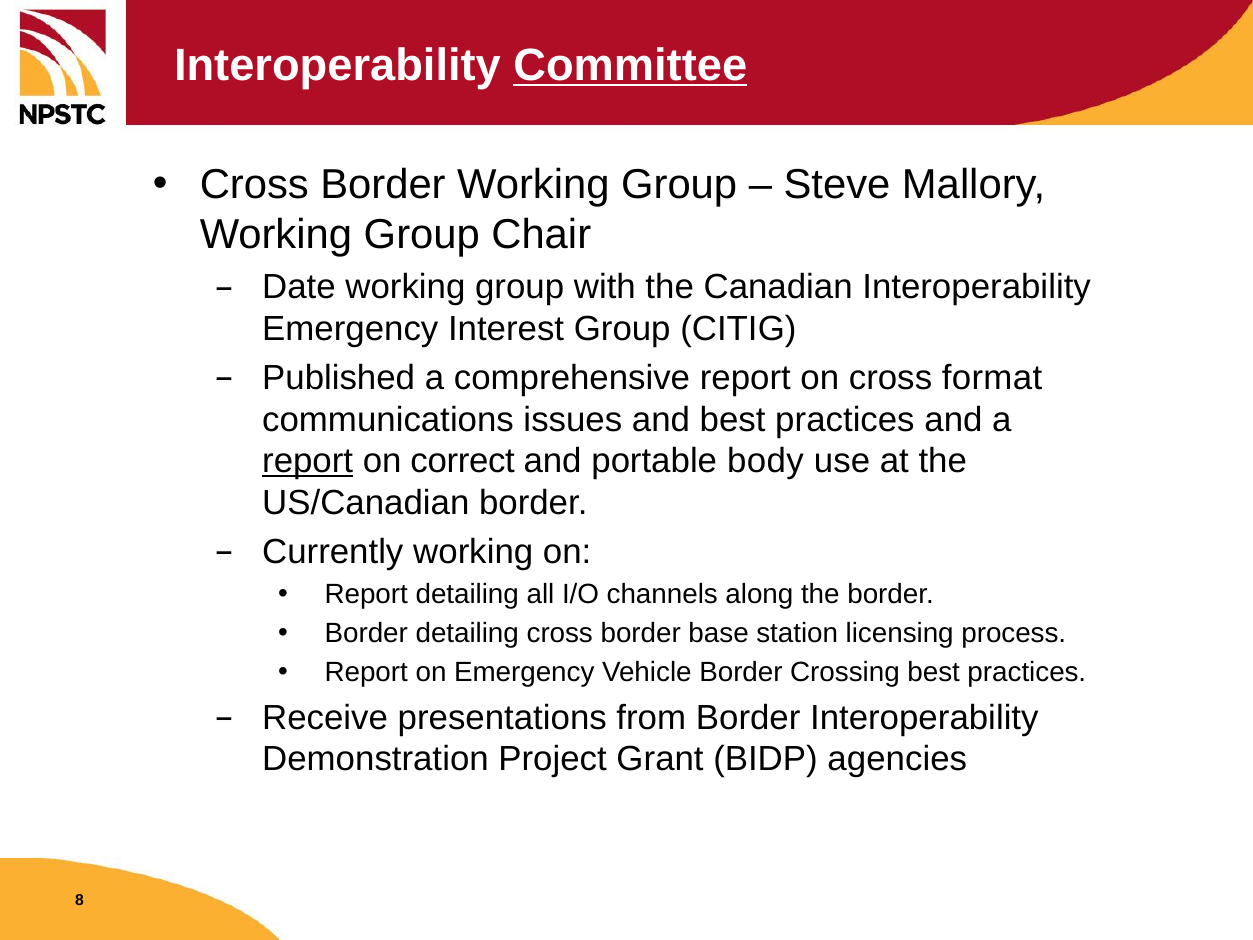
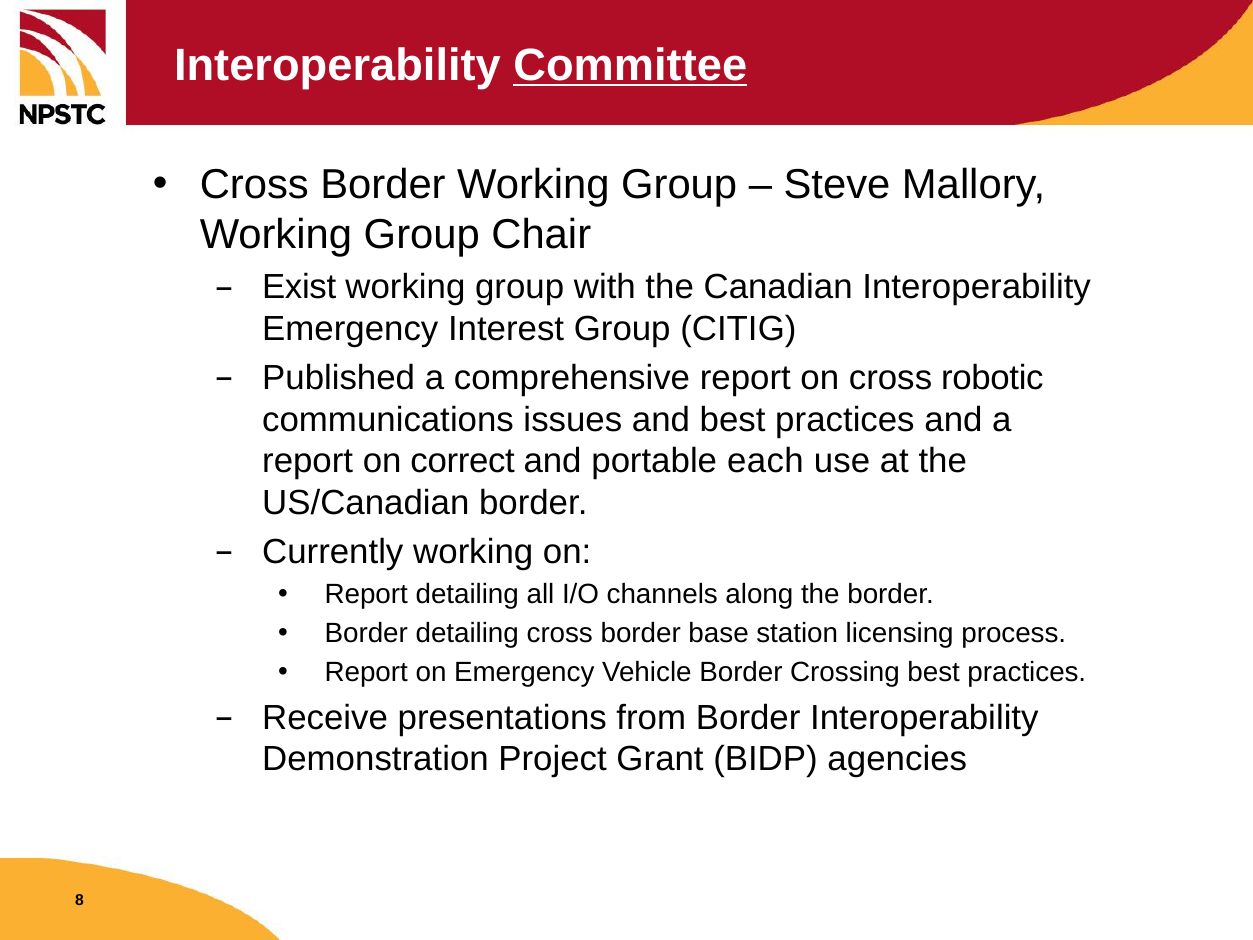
Date: Date -> Exist
format: format -> robotic
report at (308, 461) underline: present -> none
body: body -> each
